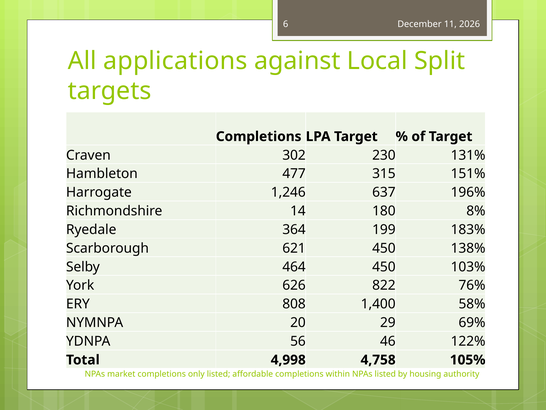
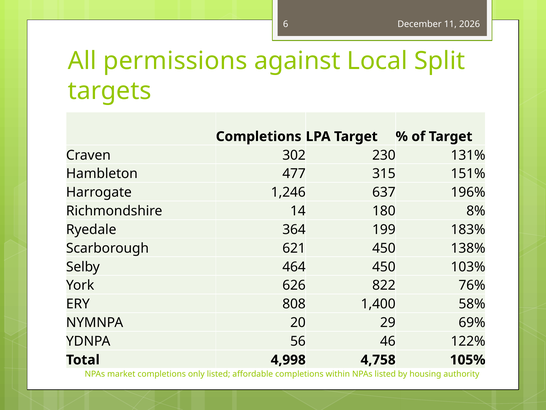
applications: applications -> permissions
